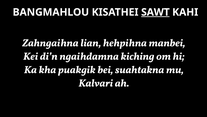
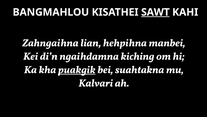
puakgik underline: none -> present
